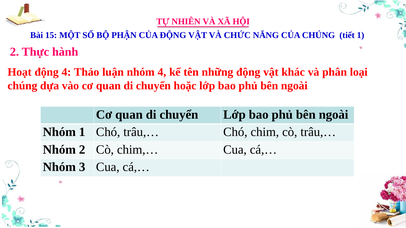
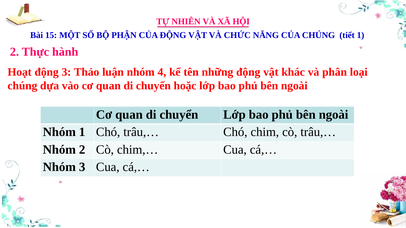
động 4: 4 -> 3
